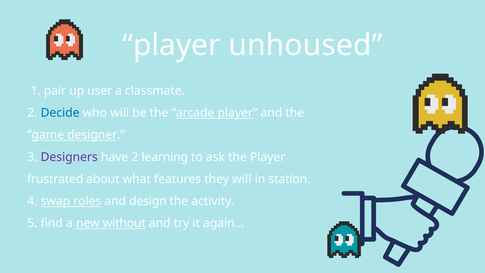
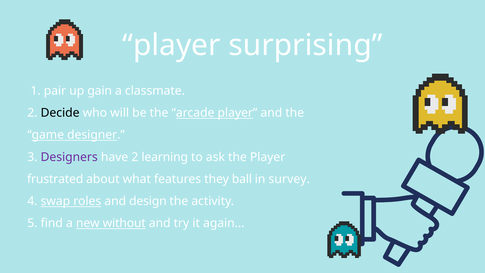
unhoused: unhoused -> surprising
user: user -> gain
Decide colour: blue -> black
they will: will -> ball
station: station -> survey
